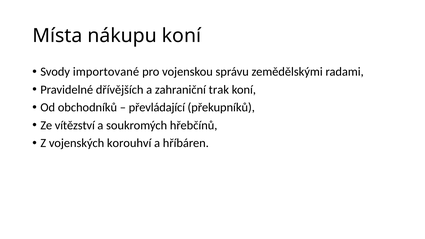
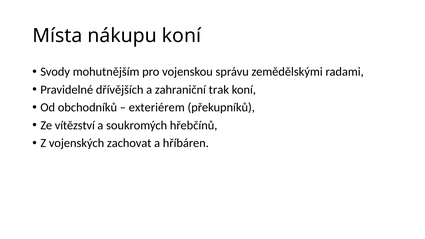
importované: importované -> mohutnějším
převládající: převládající -> exteriérem
korouhví: korouhví -> zachovat
